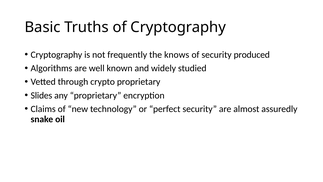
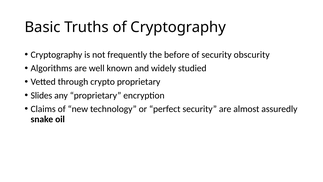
knows: knows -> before
produced: produced -> obscurity
